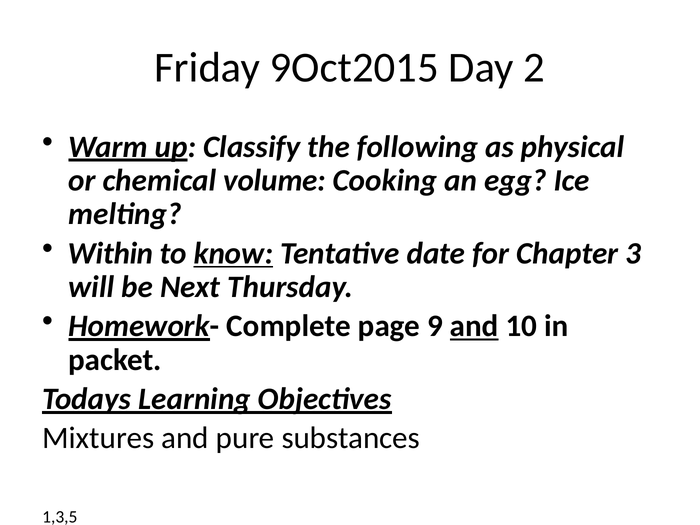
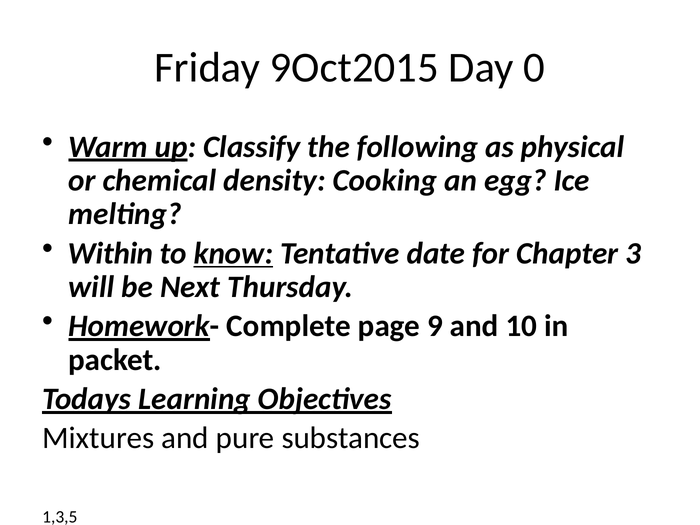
2: 2 -> 0
volume: volume -> density
and at (474, 326) underline: present -> none
